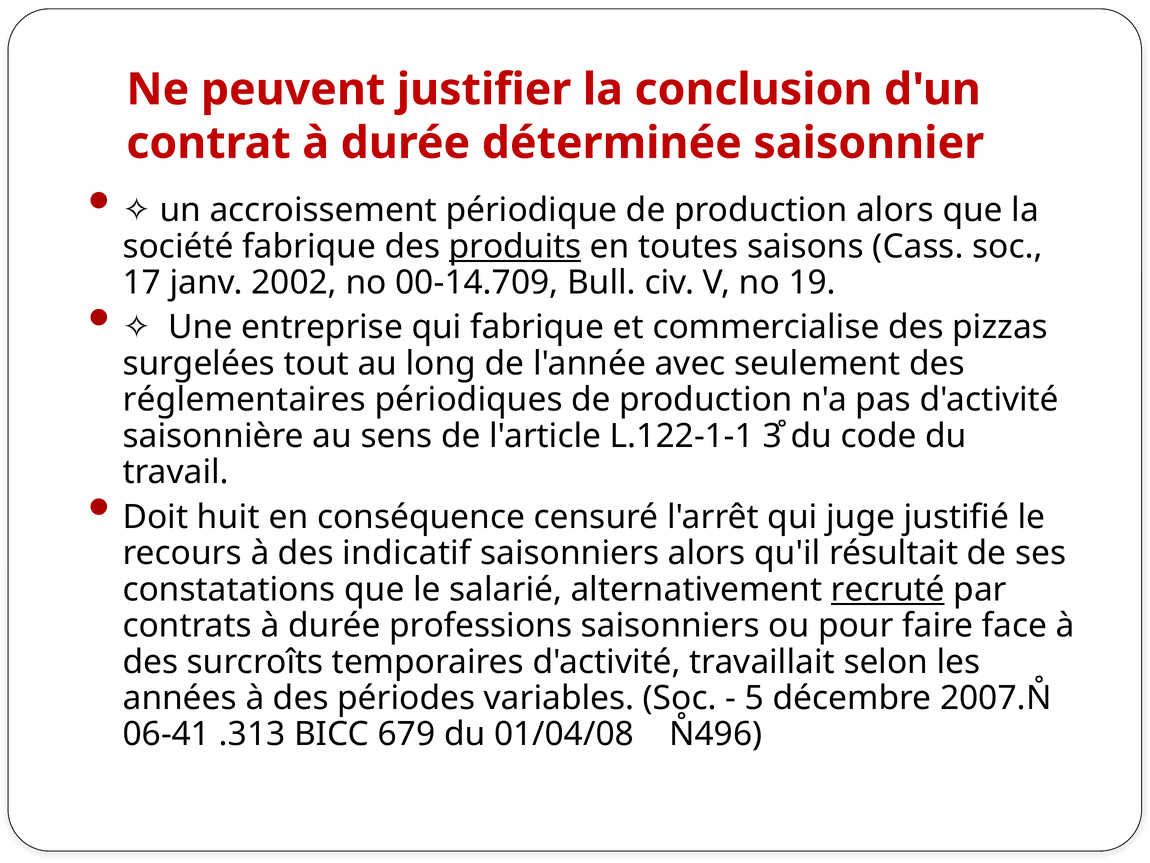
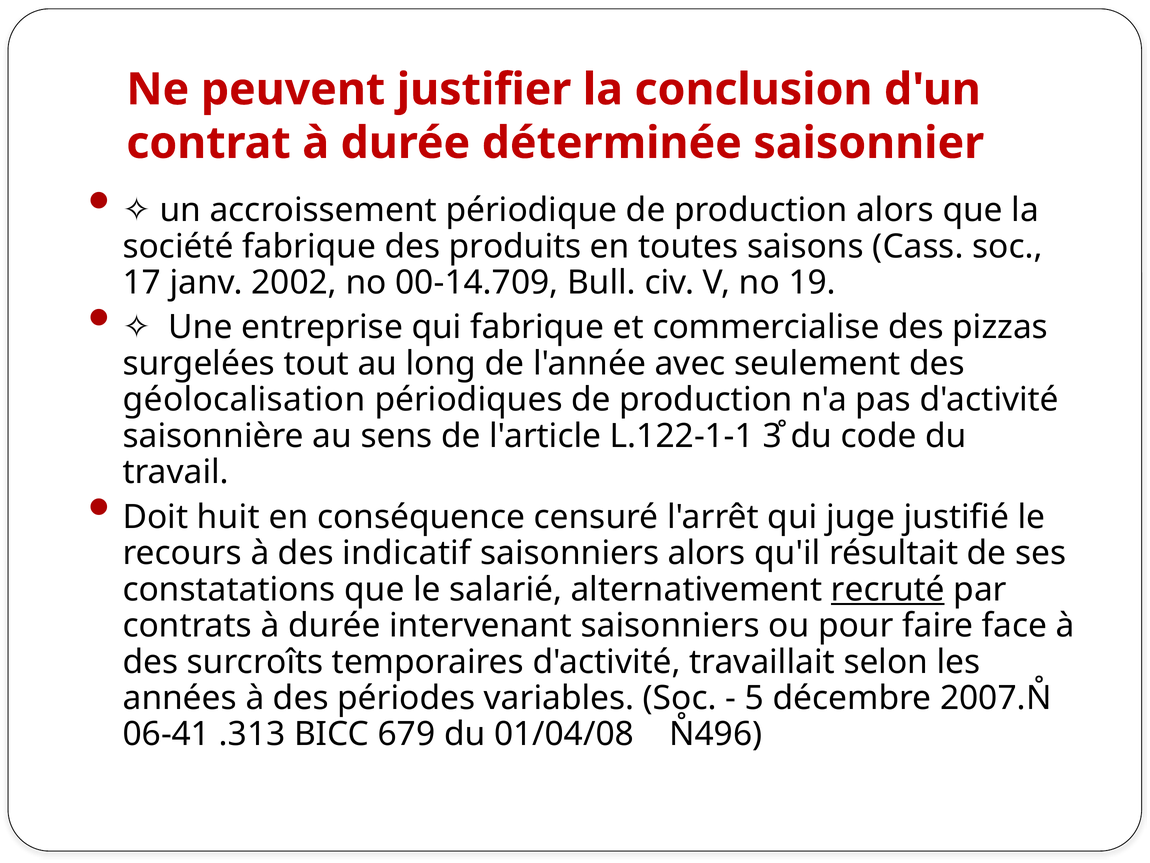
produits underline: present -> none
réglementaires: réglementaires -> géolocalisation
professions: professions -> intervenant
